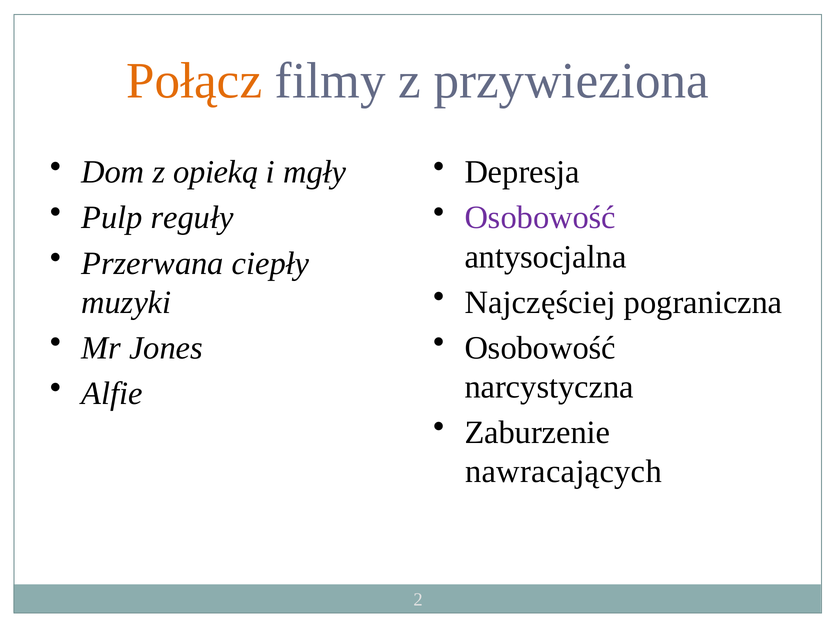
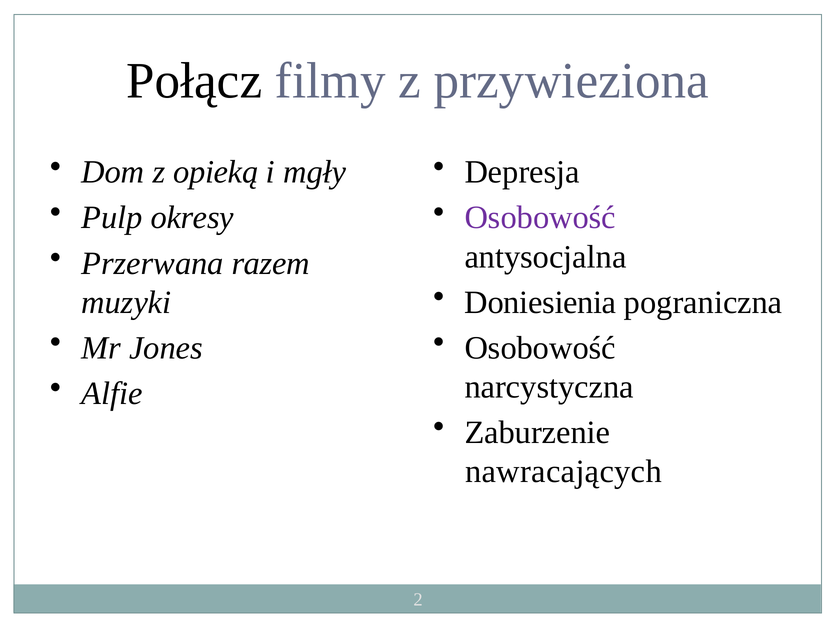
Połącz colour: orange -> black
reguły: reguły -> okresy
ciepły: ciepły -> razem
Najczęściej: Najczęściej -> Doniesienia
